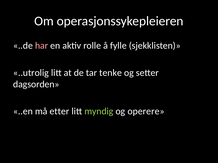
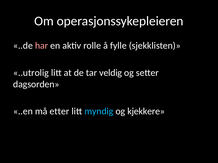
tenke: tenke -> veldig
myndig colour: light green -> light blue
operere: operere -> kjekkere
